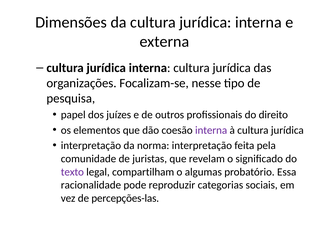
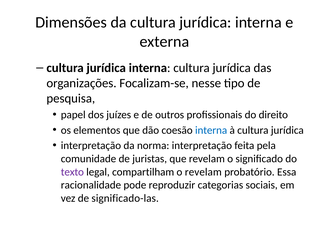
interna at (211, 130) colour: purple -> blue
o algumas: algumas -> revelam
percepções-las: percepções-las -> significado-las
